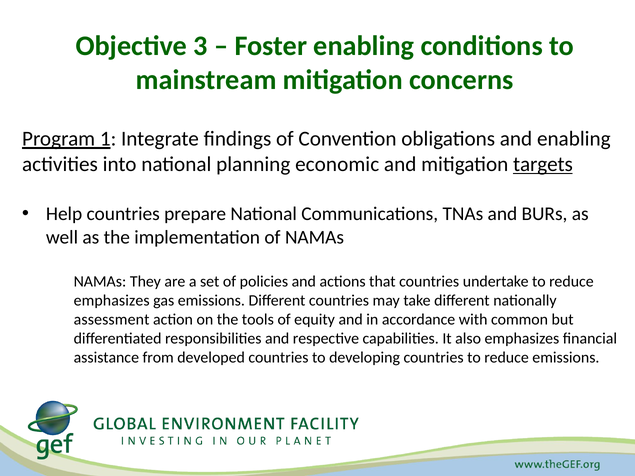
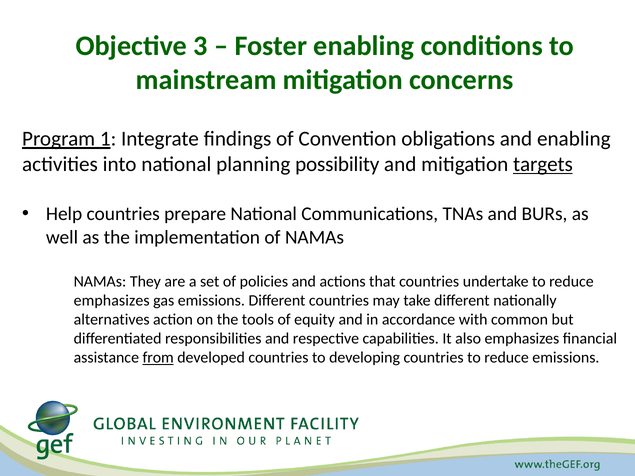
economic: economic -> possibility
assessment: assessment -> alternatives
from underline: none -> present
